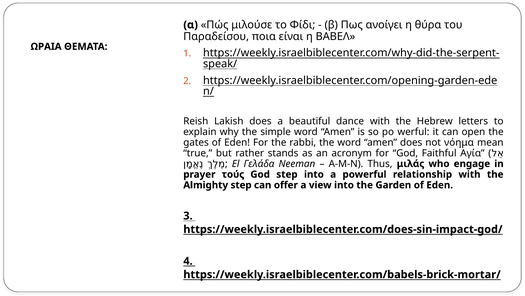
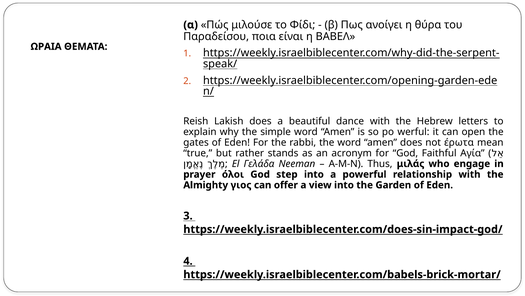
νόημα: νόημα -> έρωτα
τούς: τούς -> όλοι
Almighty step: step -> γιος
